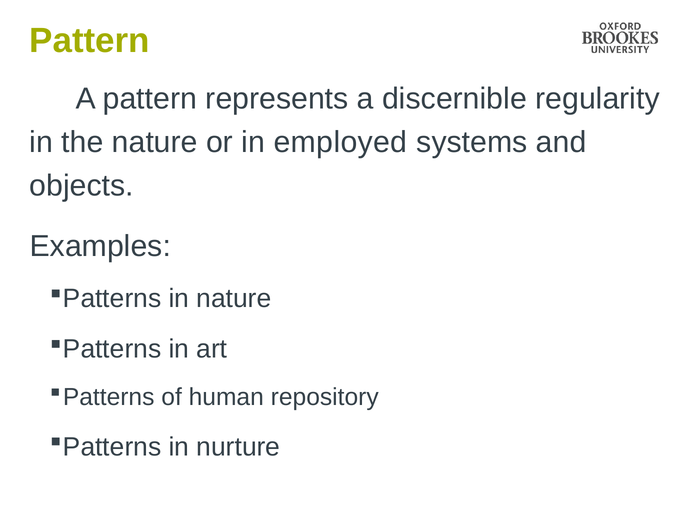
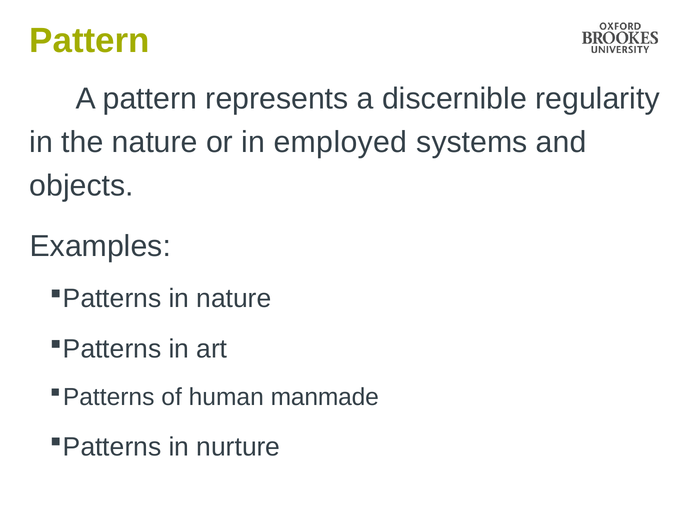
repository: repository -> manmade
